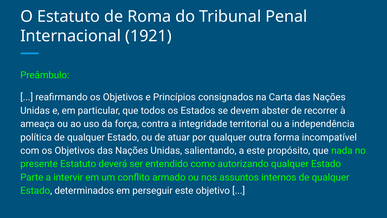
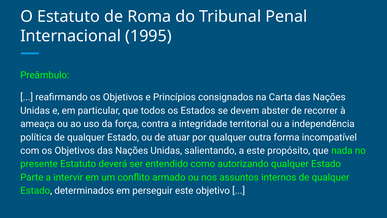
1921: 1921 -> 1995
